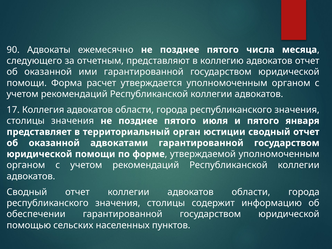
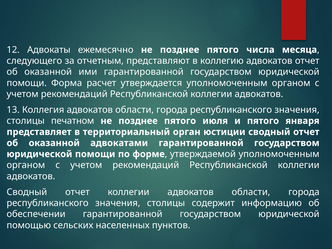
90: 90 -> 12
17: 17 -> 13
столицы значения: значения -> печатном
